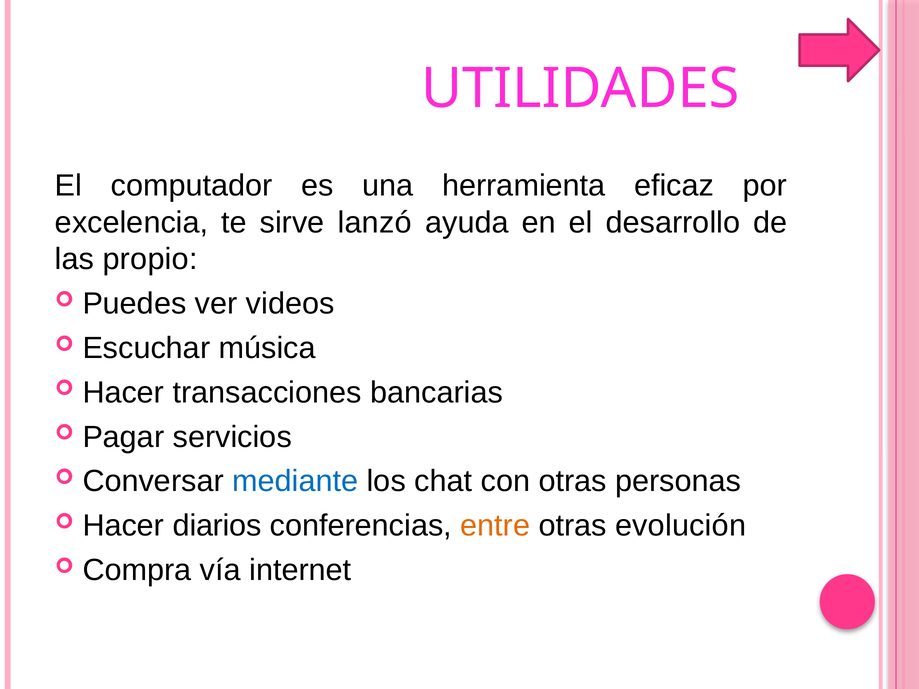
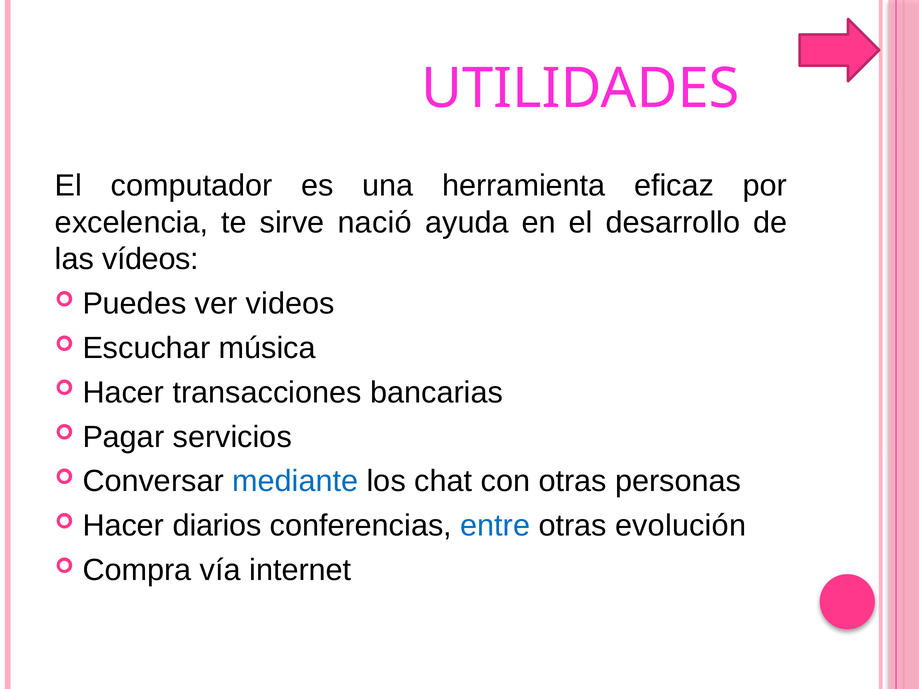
lanzó: lanzó -> nació
propio: propio -> vídeos
entre colour: orange -> blue
